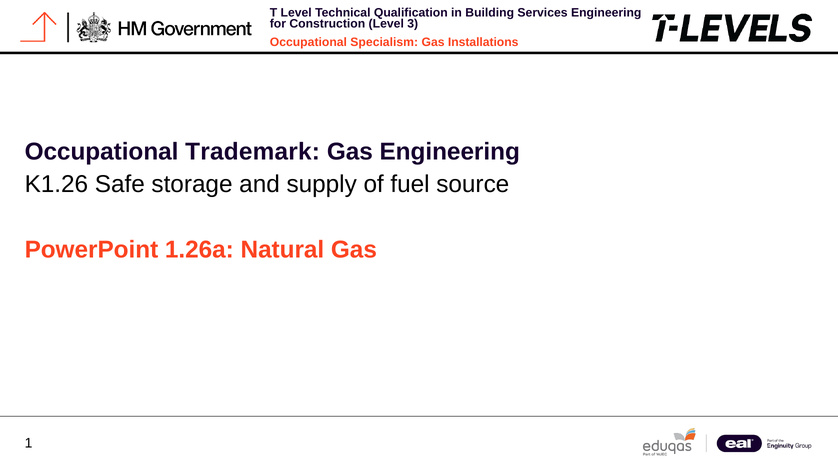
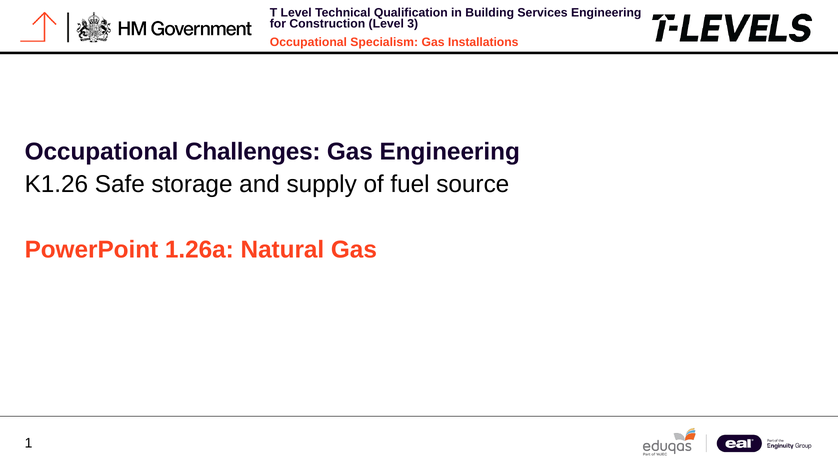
Trademark: Trademark -> Challenges
